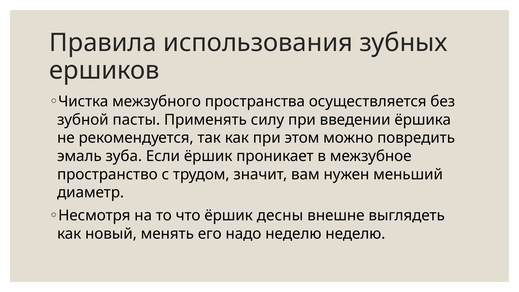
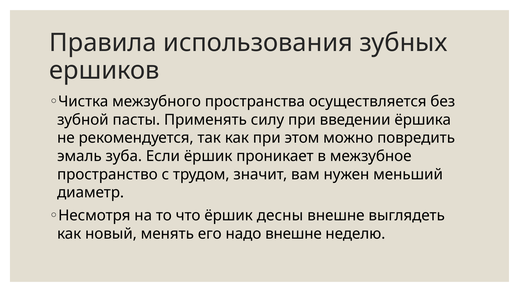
надо неделю: неделю -> внешне
